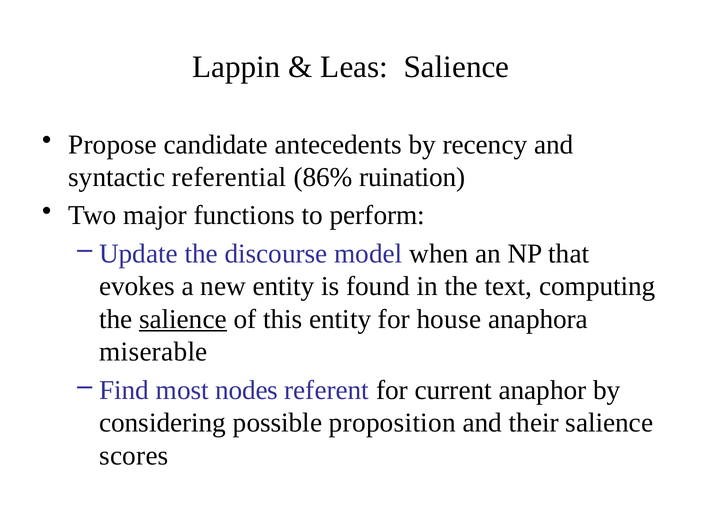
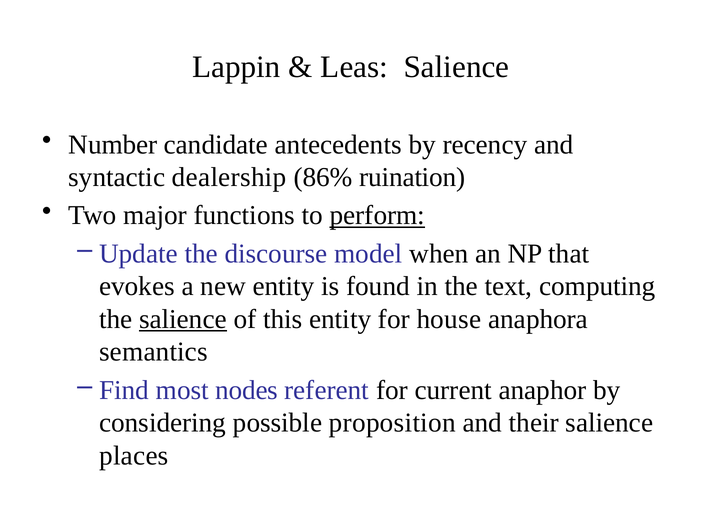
Propose: Propose -> Number
referential: referential -> dealership
perform underline: none -> present
miserable: miserable -> semantics
scores: scores -> places
